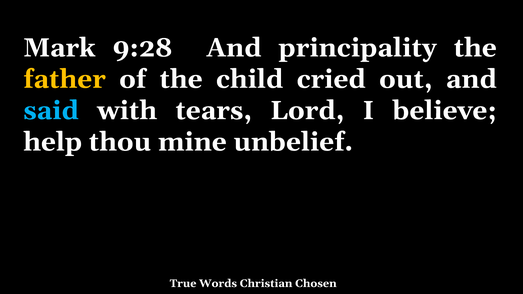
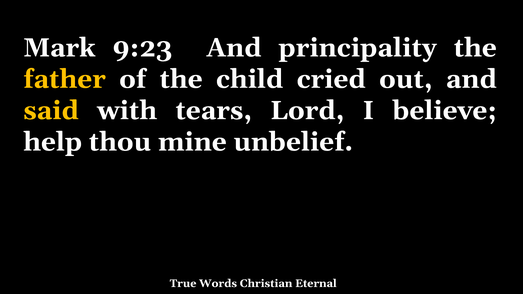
9:28: 9:28 -> 9:23
said colour: light blue -> yellow
Chosen: Chosen -> Eternal
